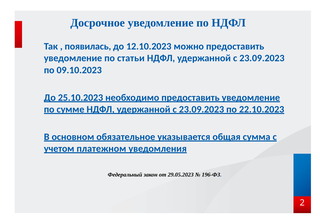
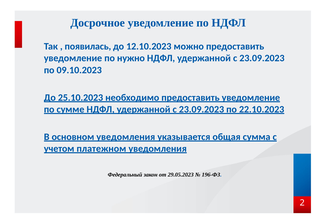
статьи: статьи -> нужно
основном обязательное: обязательное -> уведомления
